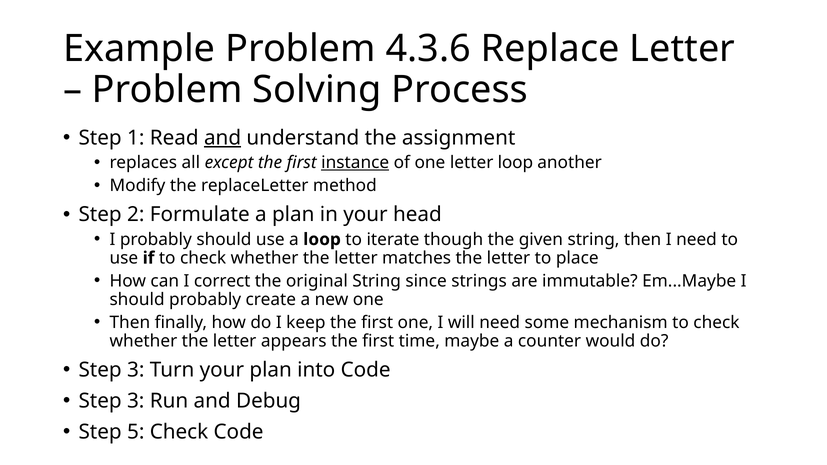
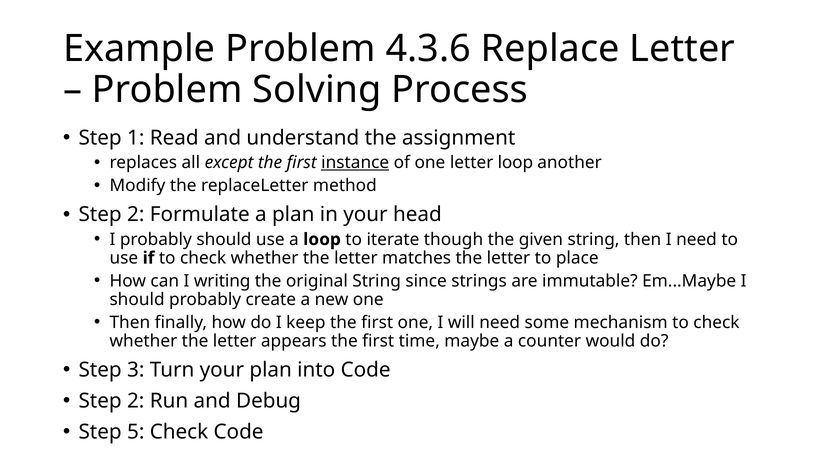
and at (223, 138) underline: present -> none
correct: correct -> writing
3 at (136, 401): 3 -> 2
